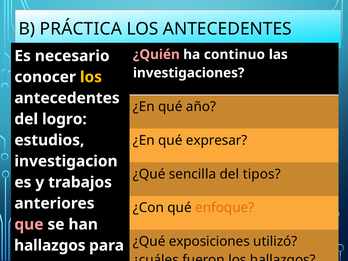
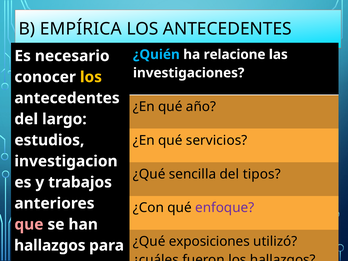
PRÁCTICA: PRÁCTICA -> EMPÍRICA
¿Quién colour: pink -> light blue
continuo: continuo -> relacione
logro: logro -> largo
expresar: expresar -> servicios
enfoque colour: orange -> purple
